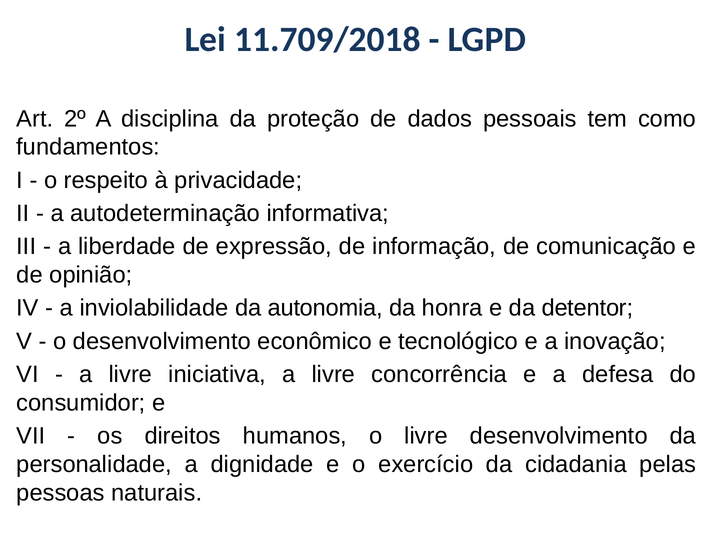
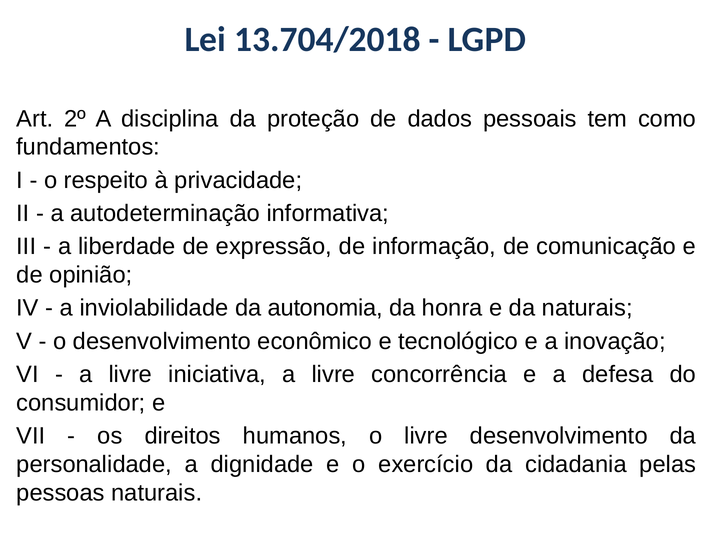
11.709/2018: 11.709/2018 -> 13.704/2018
da detentor: detentor -> naturais
